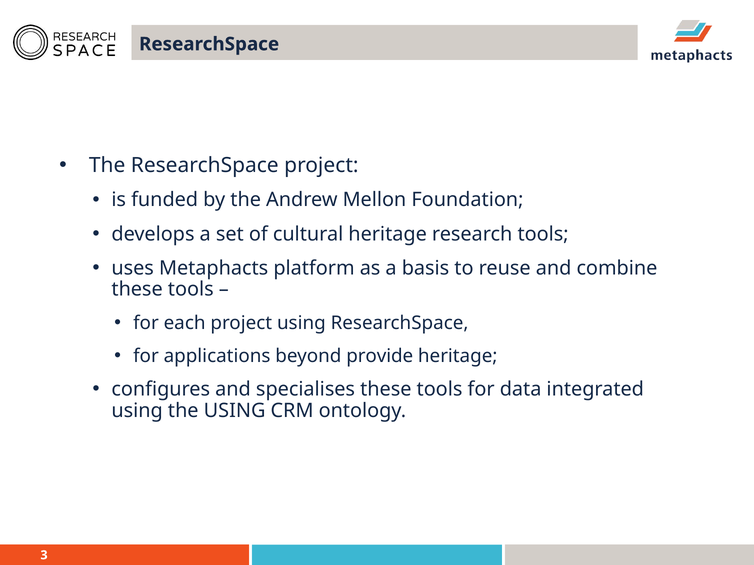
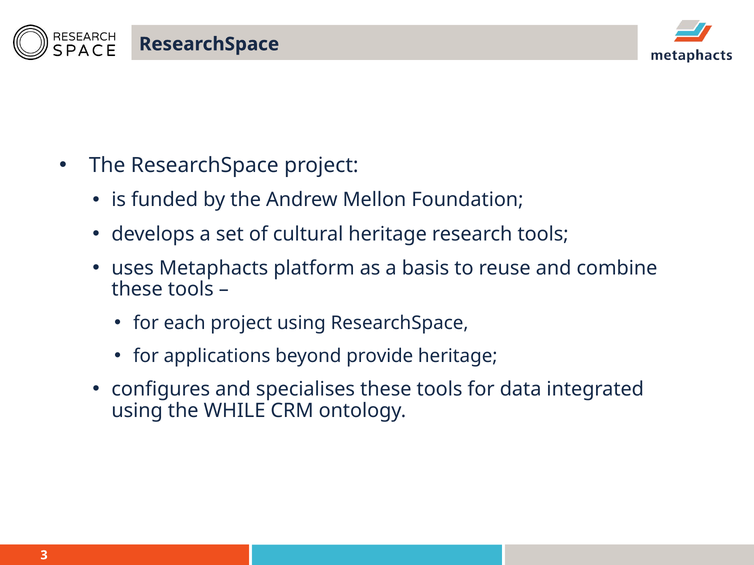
the USING: USING -> WHILE
